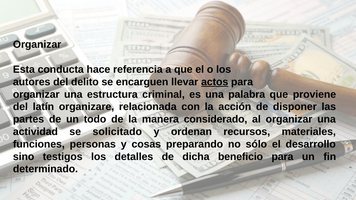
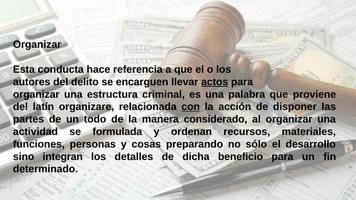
con underline: none -> present
solicitado: solicitado -> formulada
testigos: testigos -> integran
